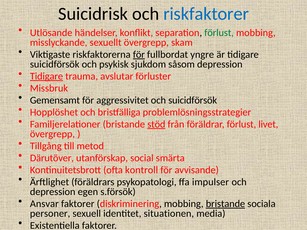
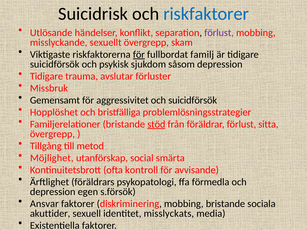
förlust at (219, 33) colour: green -> purple
yngre: yngre -> familj
Tidigare at (46, 76) underline: present -> none
livet: livet -> sitta
Därutöver: Därutöver -> Möjlighet
impulser: impulser -> förmedla
bristande at (225, 204) underline: present -> none
personer: personer -> akuttider
situationen: situationen -> misslyckats
